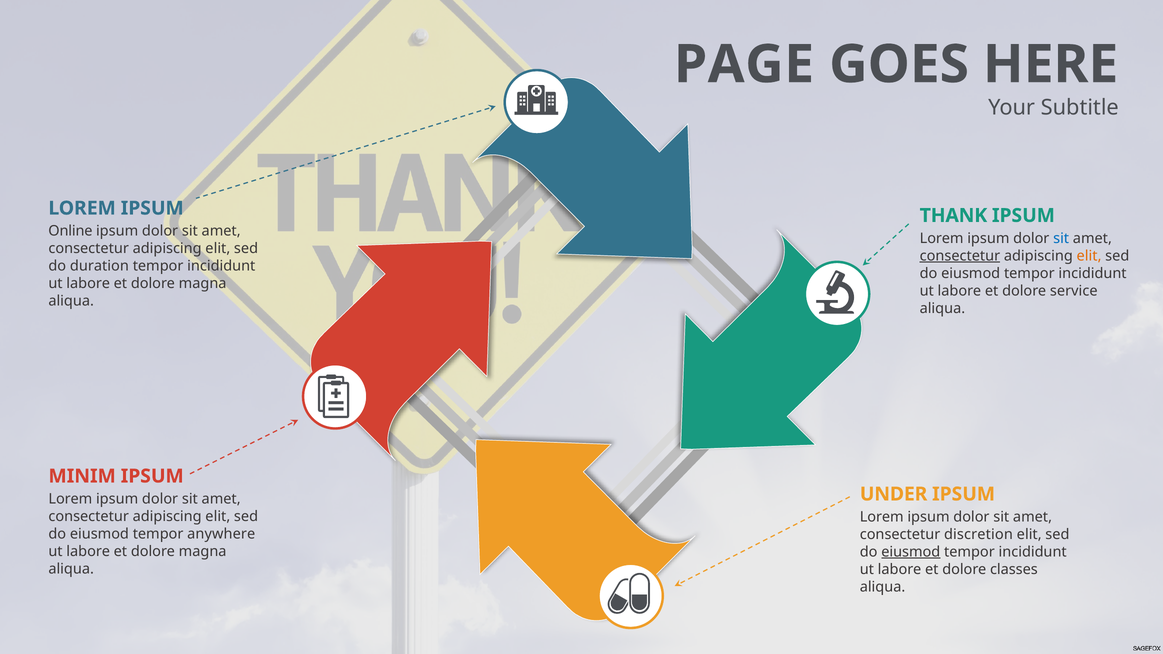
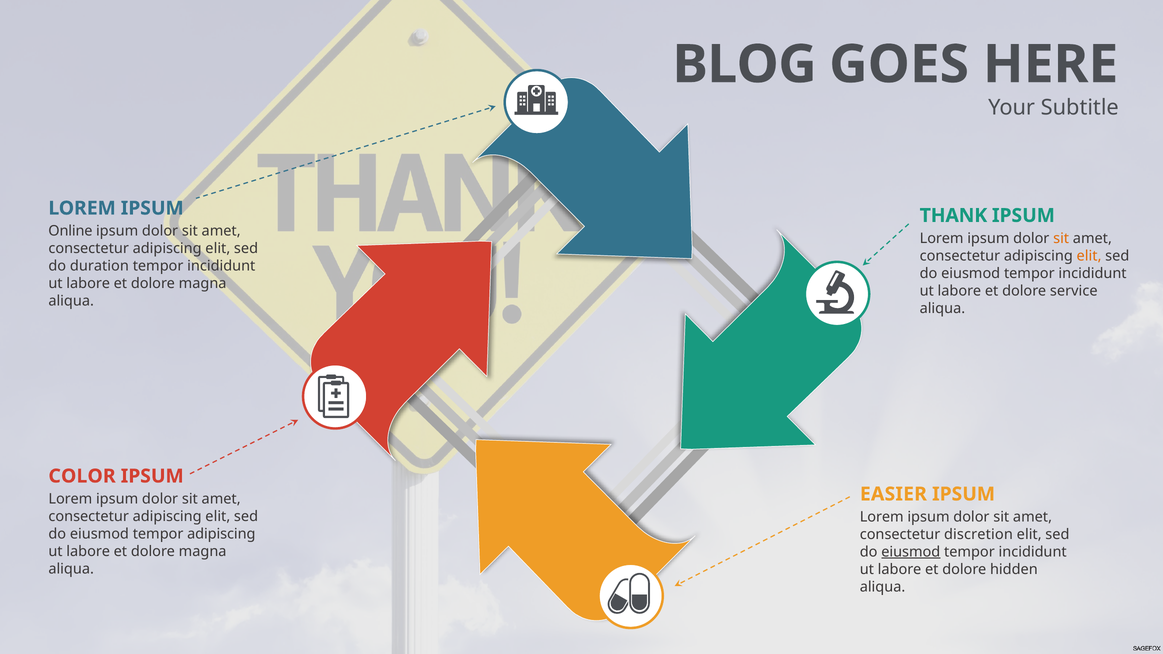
PAGE: PAGE -> BLOG
sit at (1061, 239) colour: blue -> orange
consectetur at (960, 256) underline: present -> none
MINIM: MINIM -> COLOR
UNDER: UNDER -> EASIER
tempor anywhere: anywhere -> adipiscing
classes: classes -> hidden
